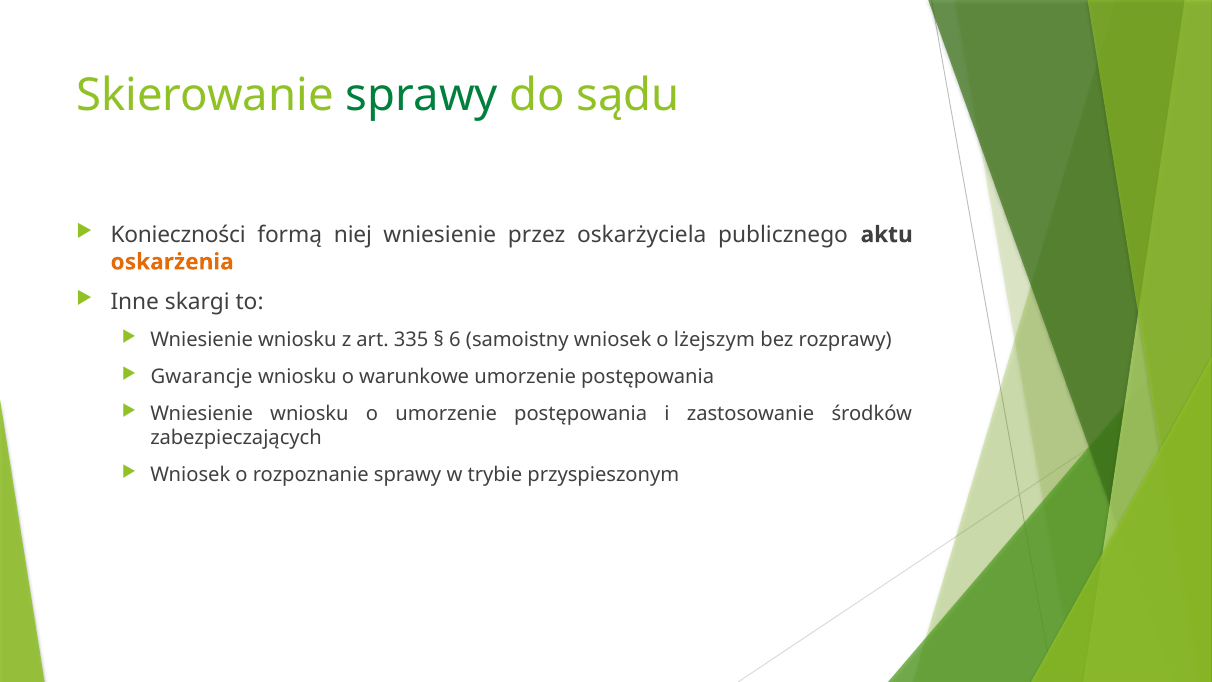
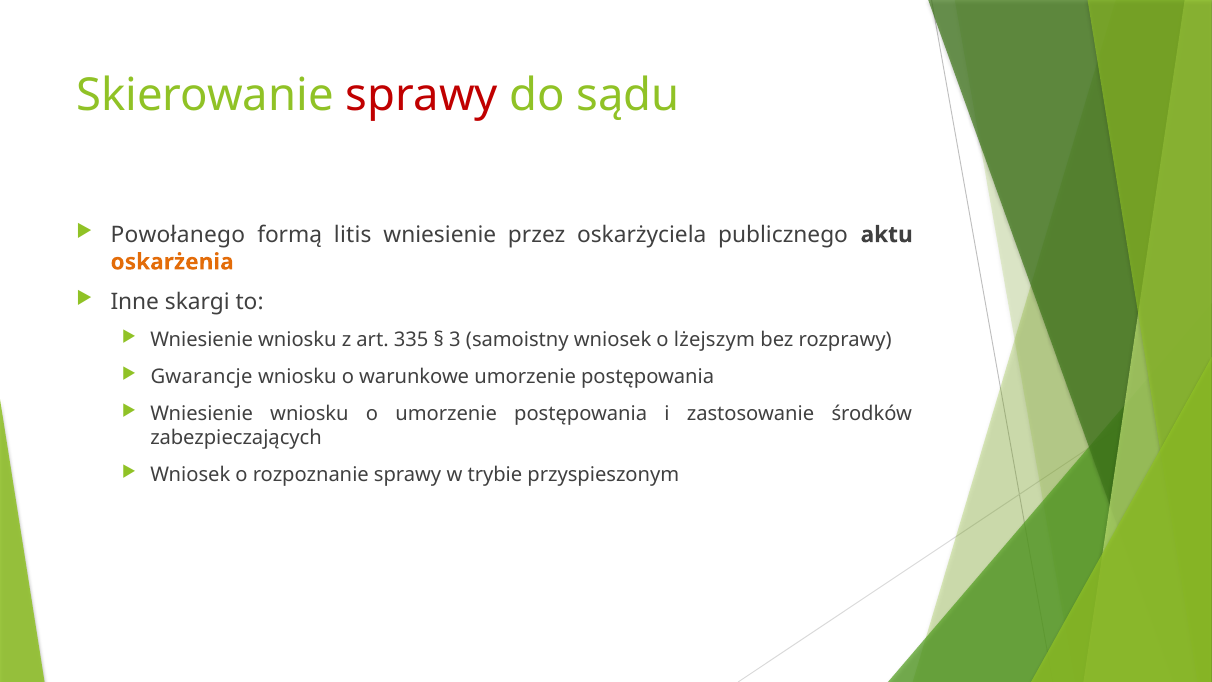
sprawy at (422, 96) colour: green -> red
Konieczności: Konieczności -> Powołanego
niej: niej -> litis
6: 6 -> 3
